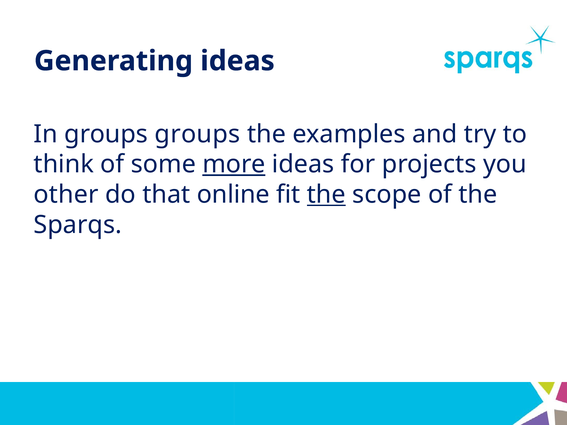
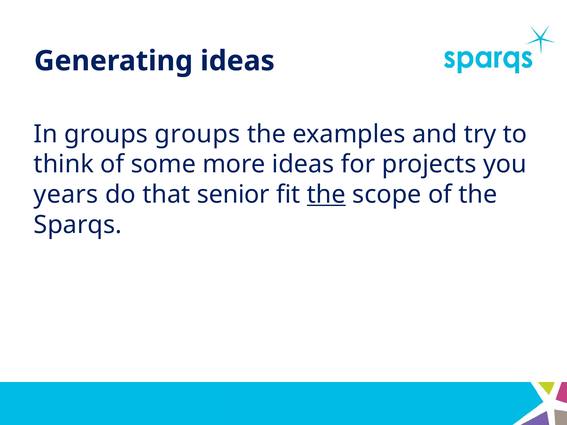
more underline: present -> none
other: other -> years
online: online -> senior
